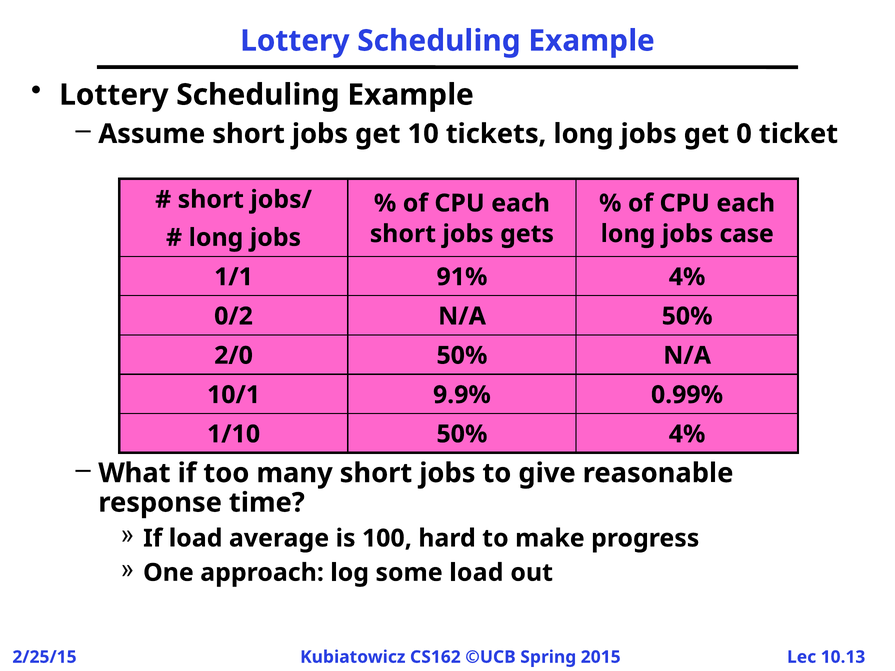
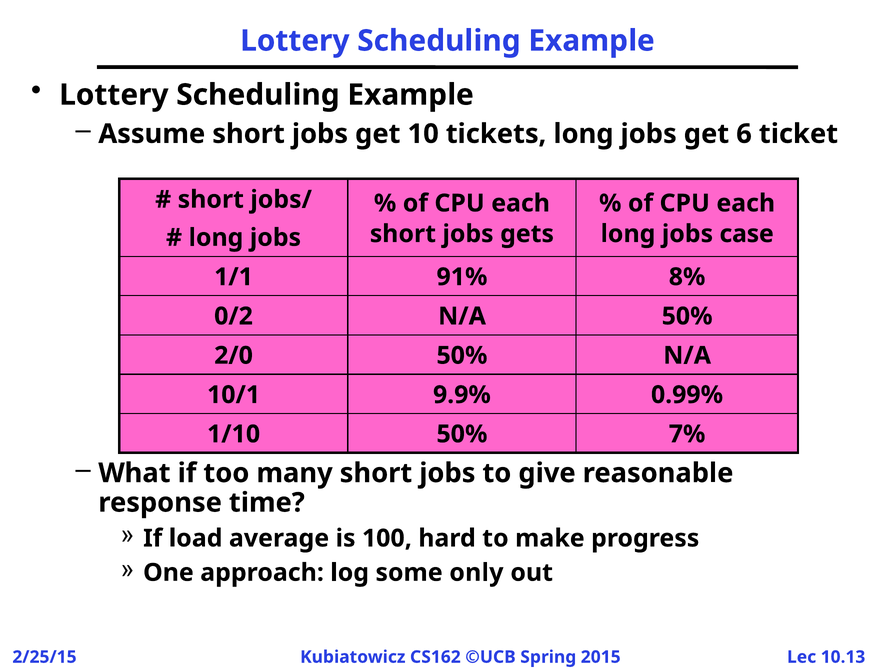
0: 0 -> 6
91% 4%: 4% -> 8%
50% 4%: 4% -> 7%
some load: load -> only
